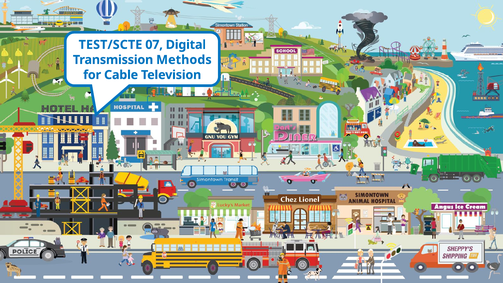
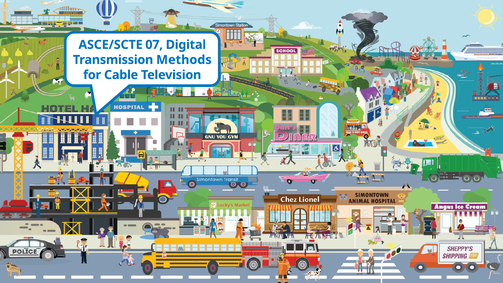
TEST/SCTE: TEST/SCTE -> ASCE/SCTE
